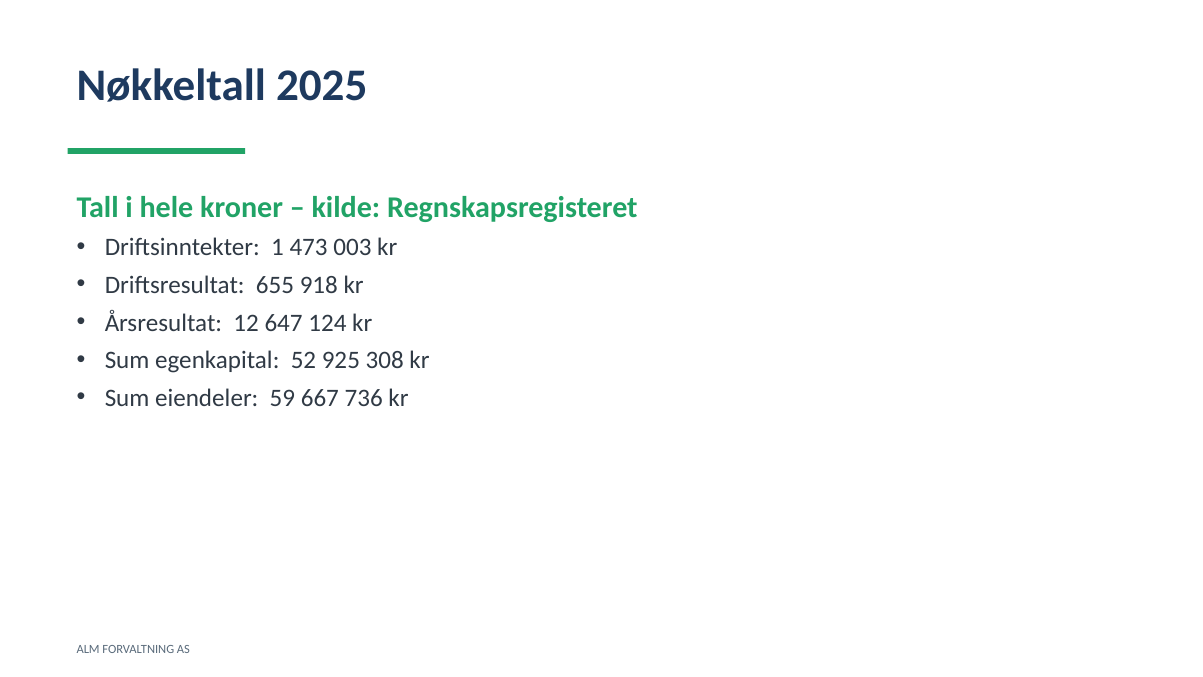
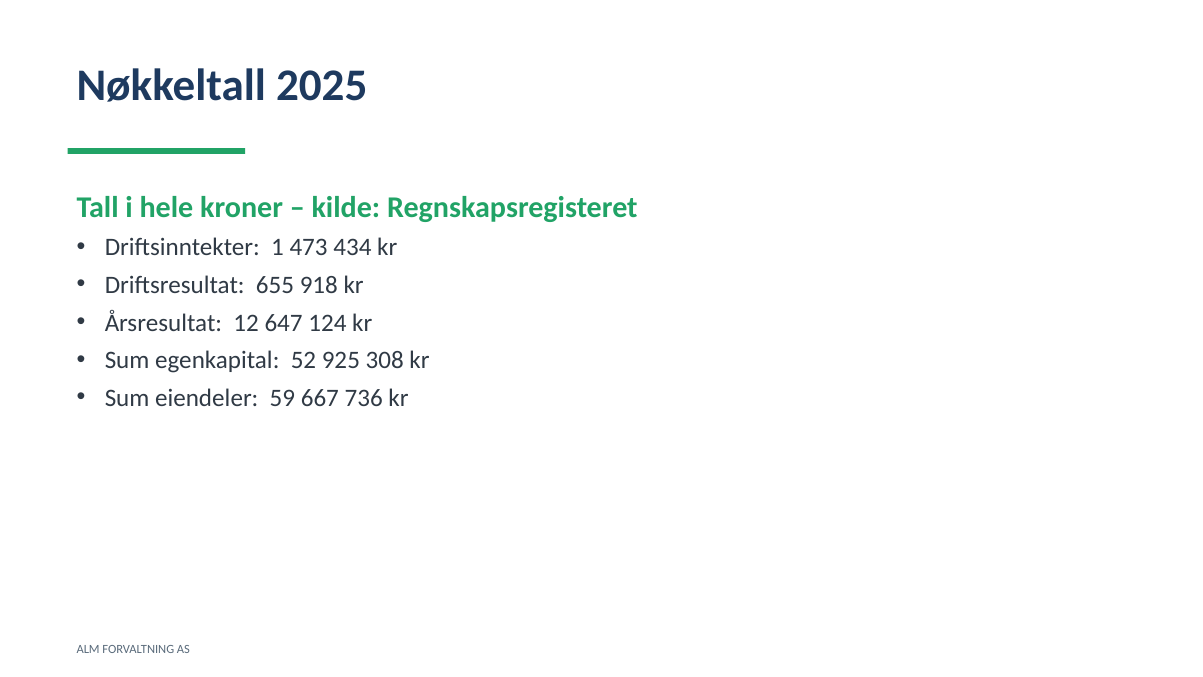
003: 003 -> 434
